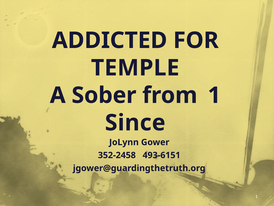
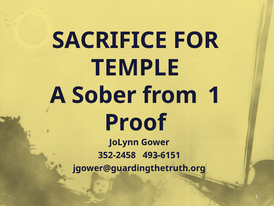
ADDICTED: ADDICTED -> SACRIFICE
Since: Since -> Proof
